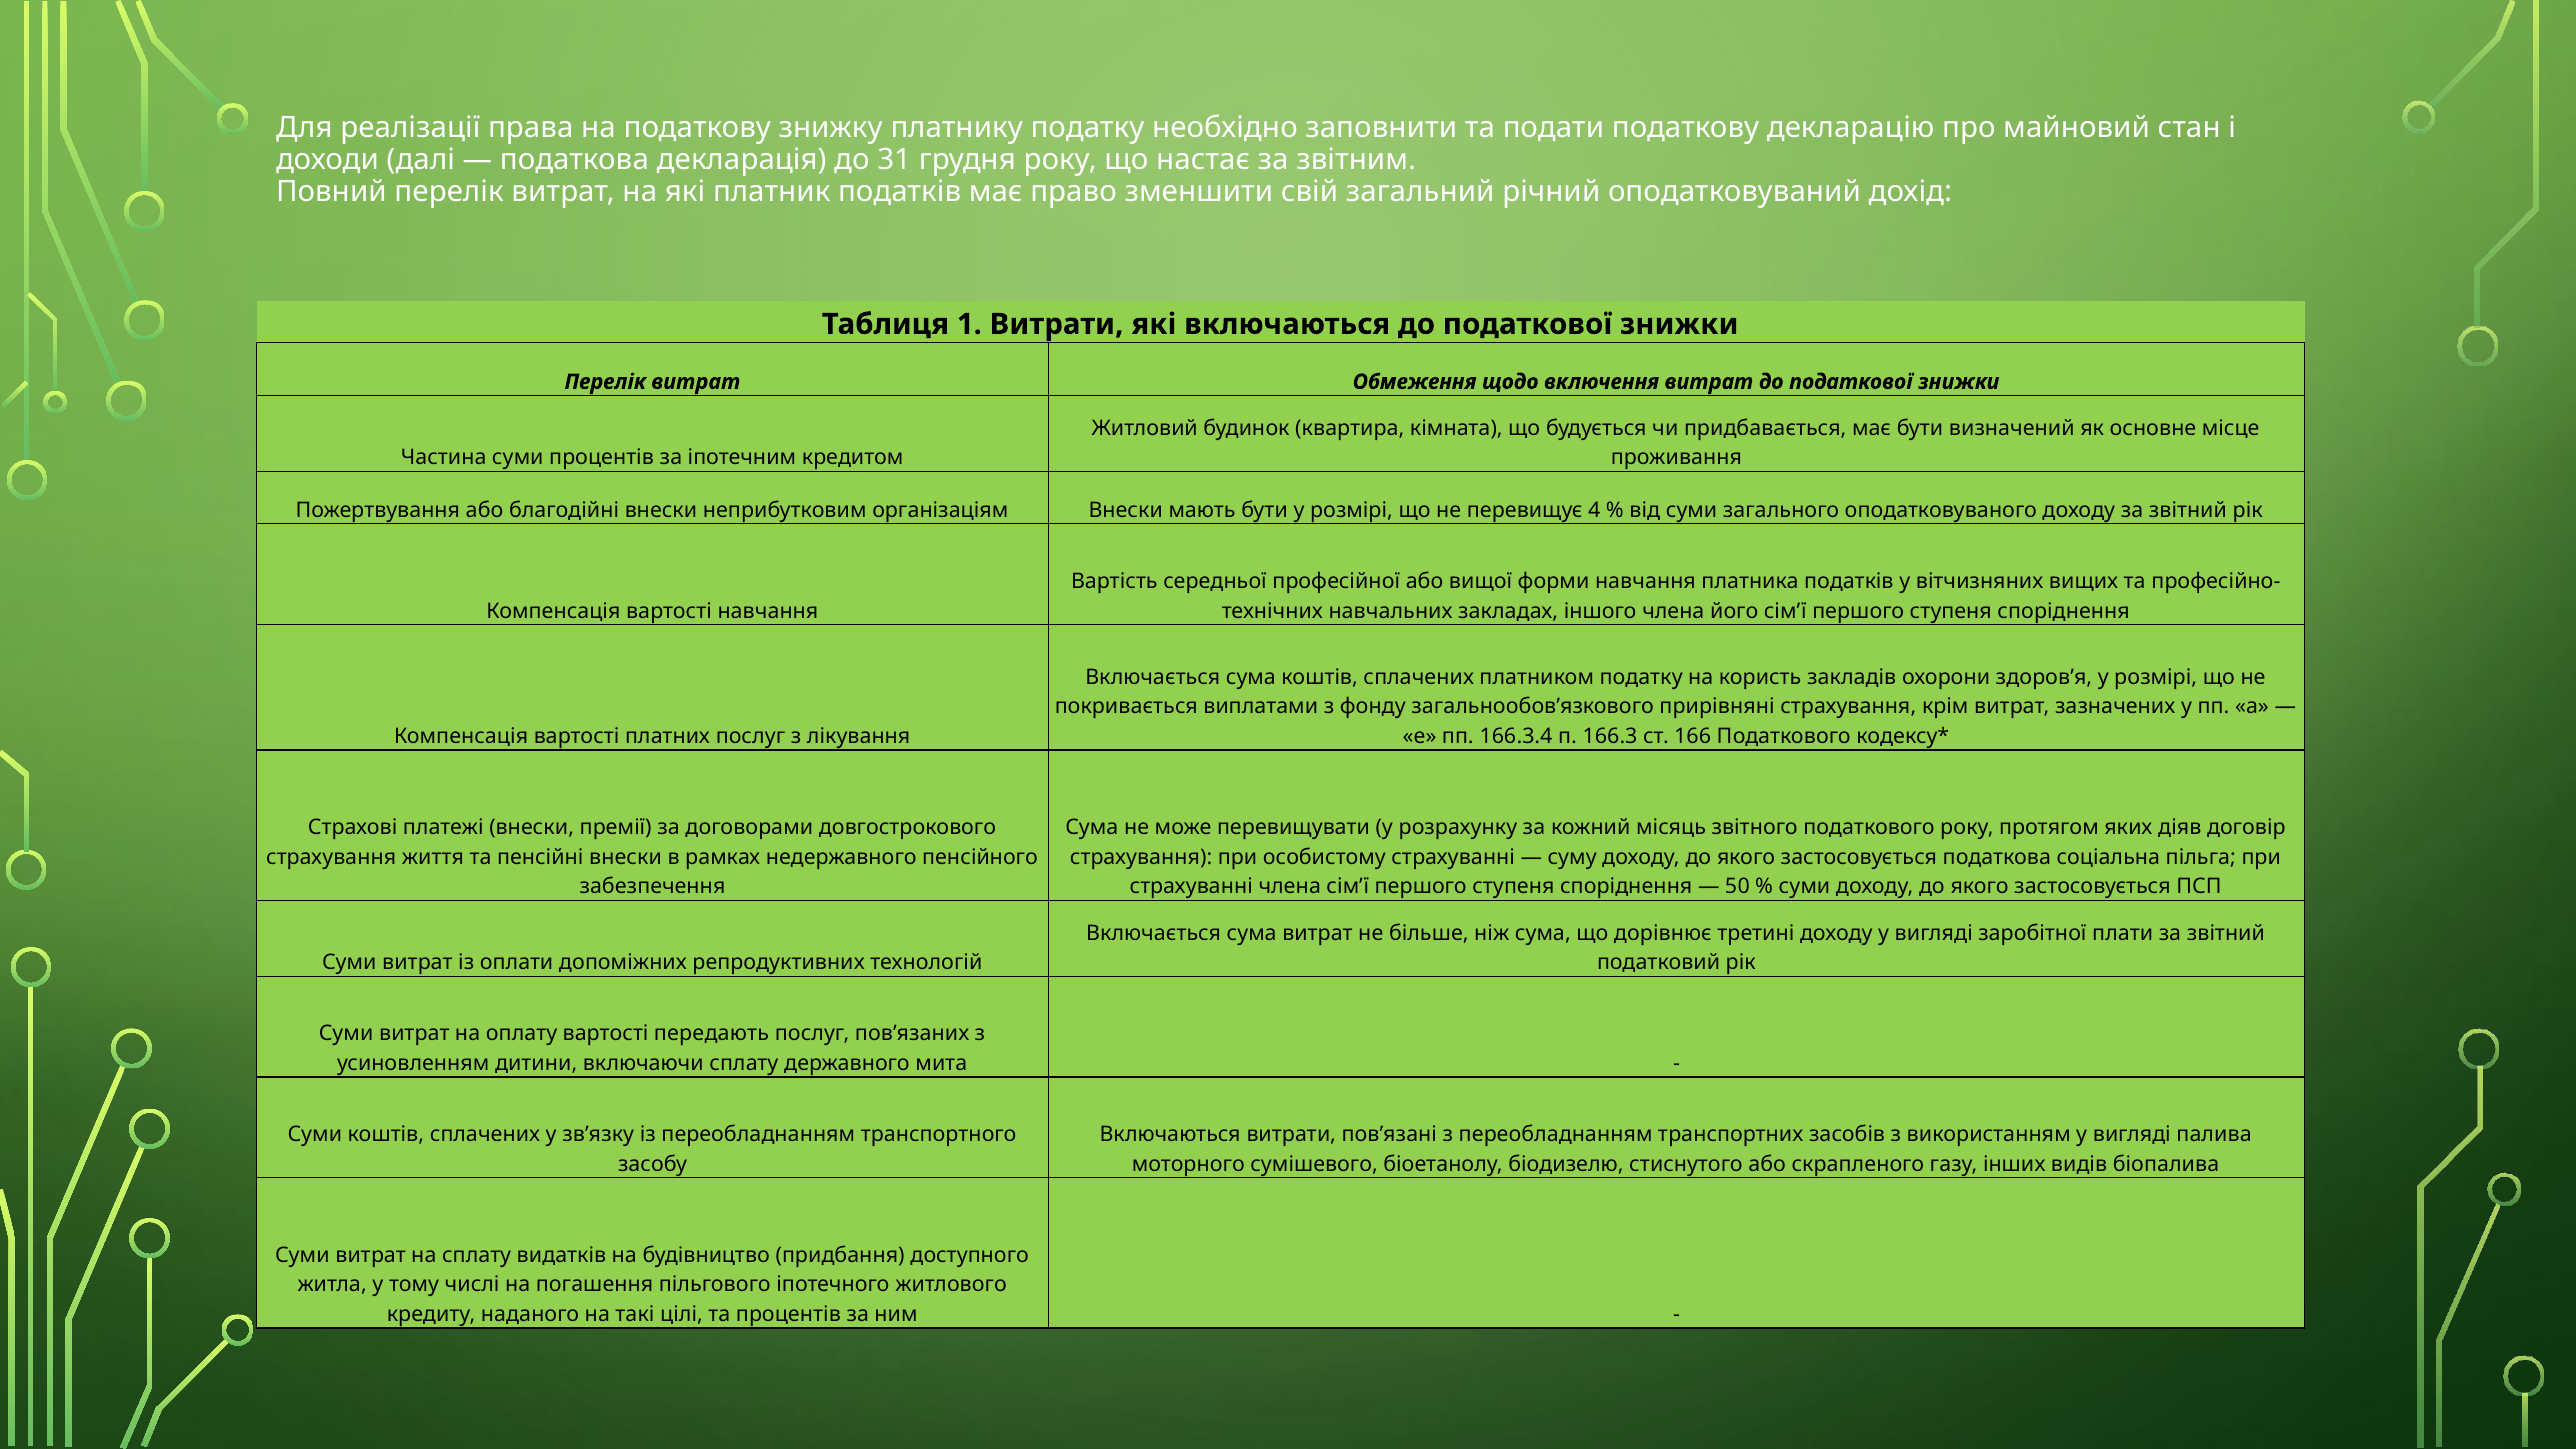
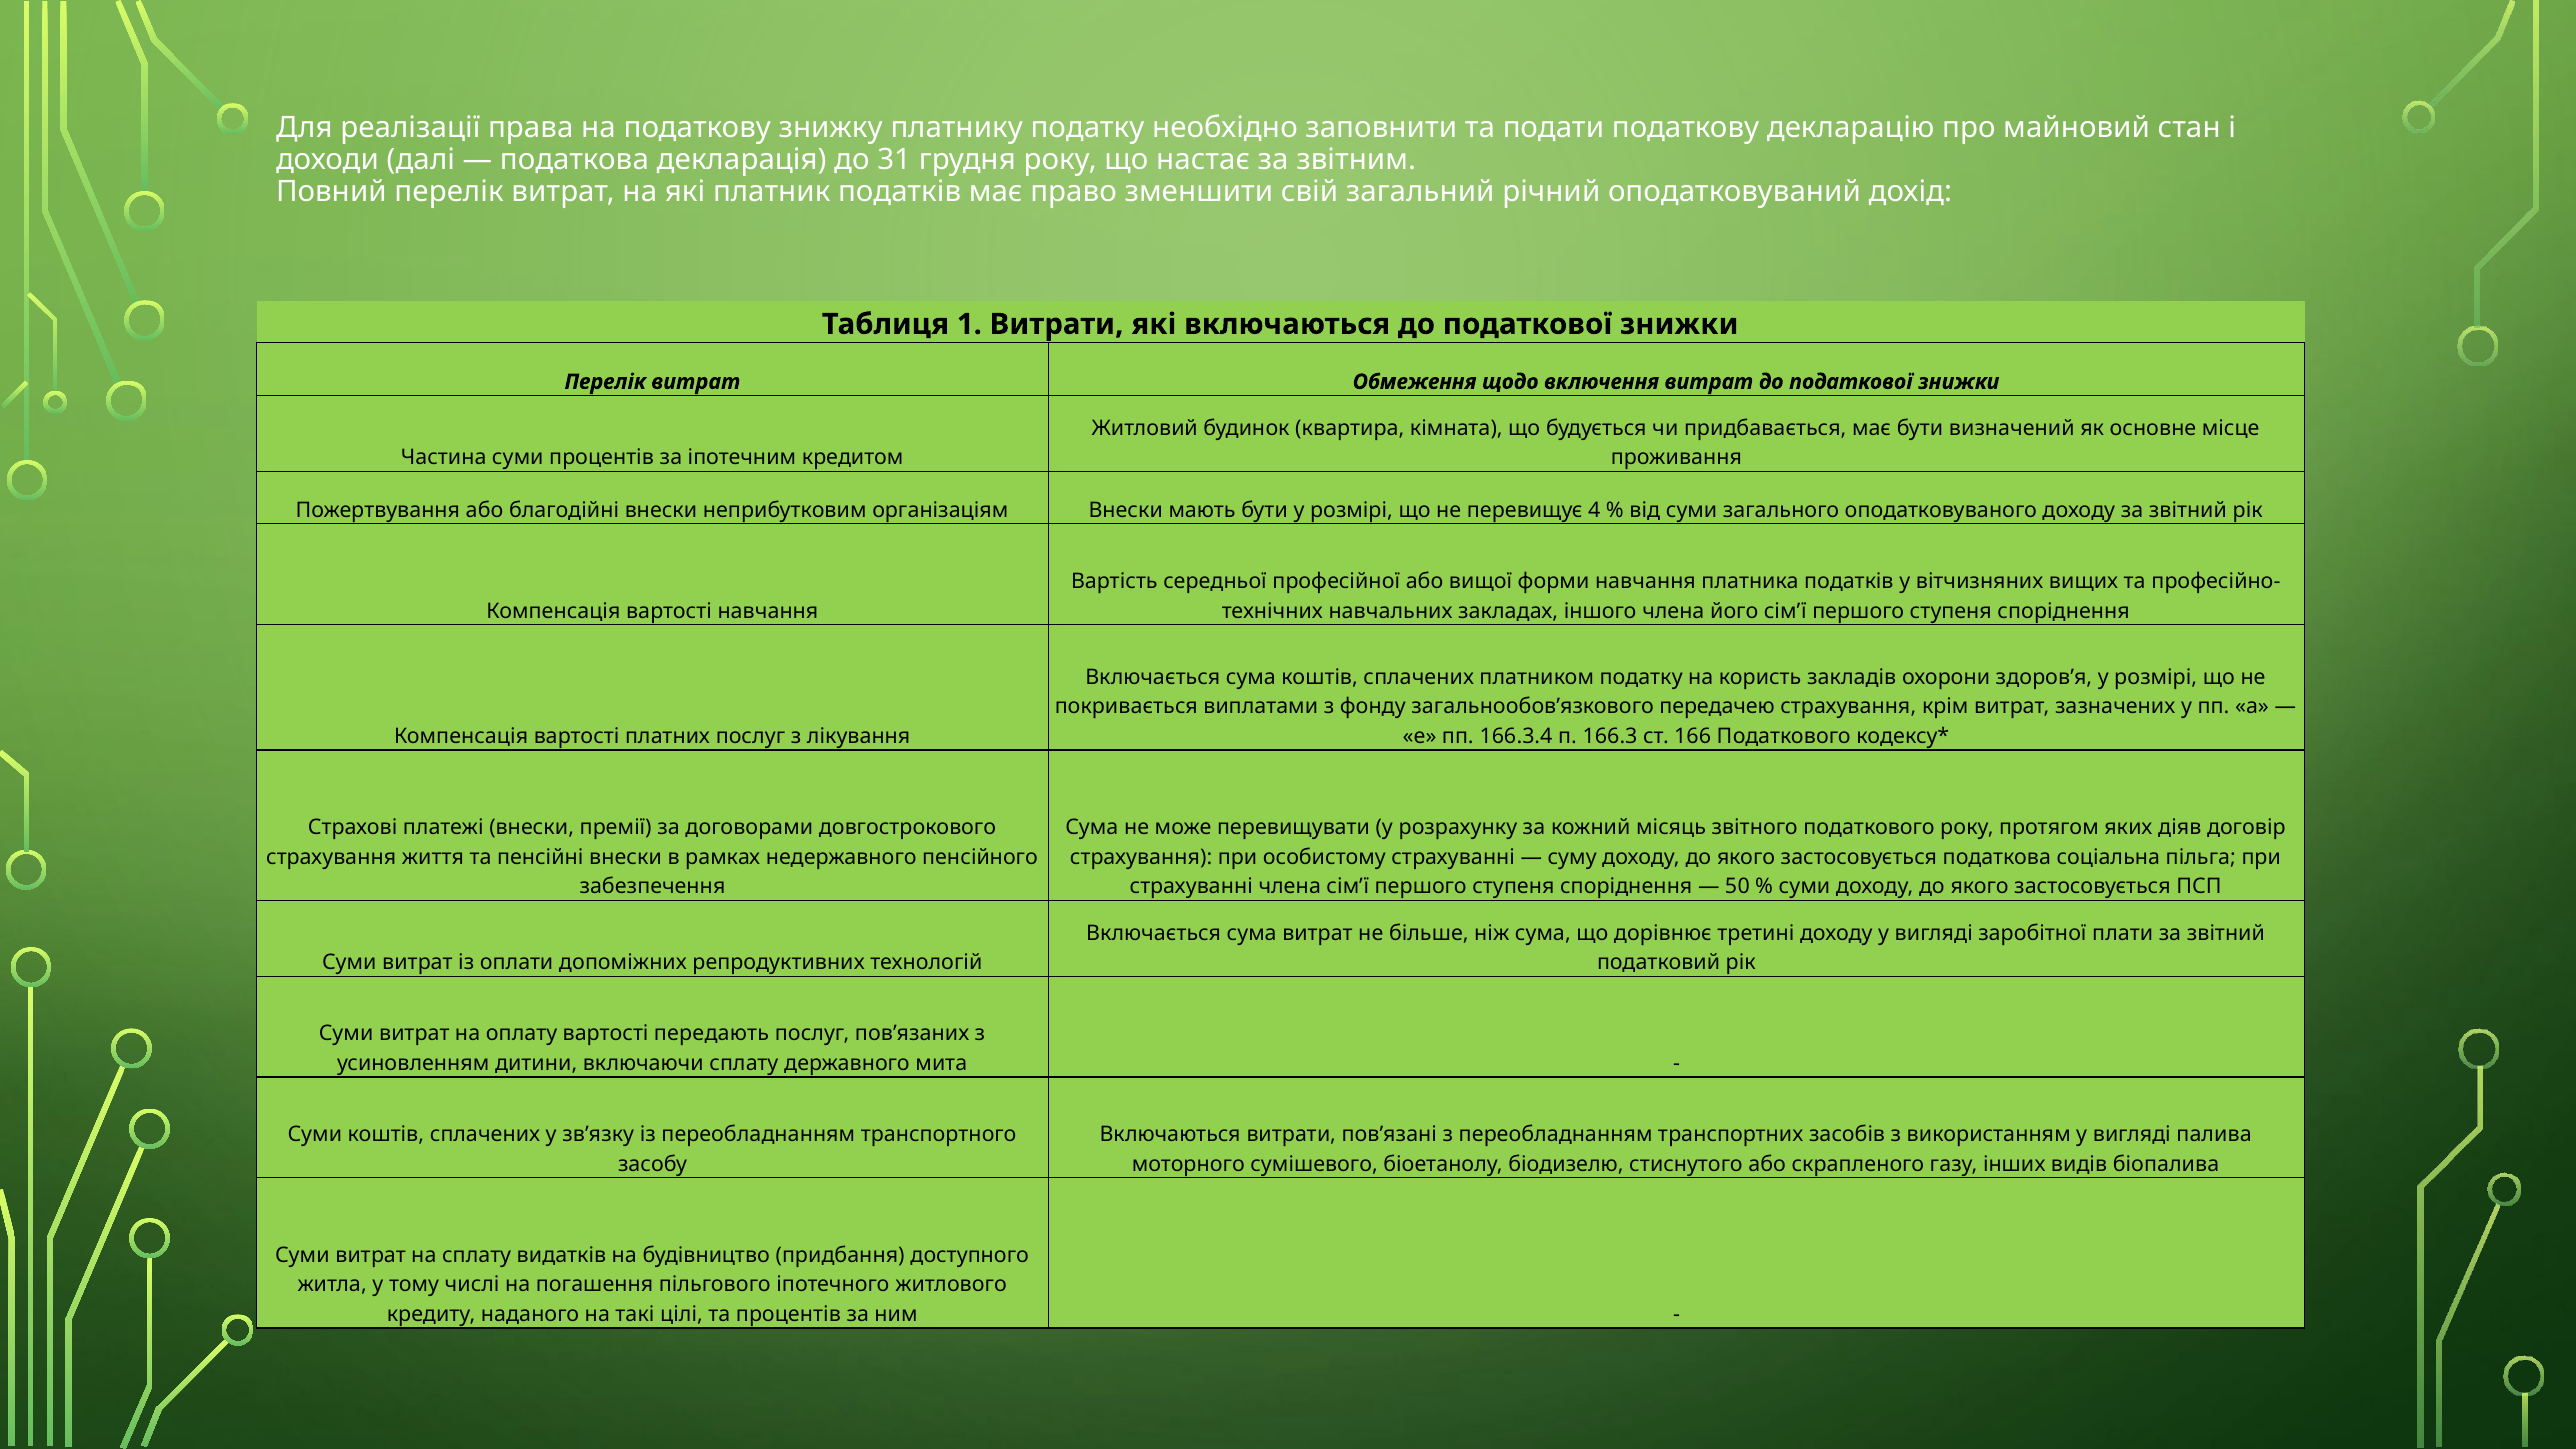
прирівняні: прирівняні -> передачею
